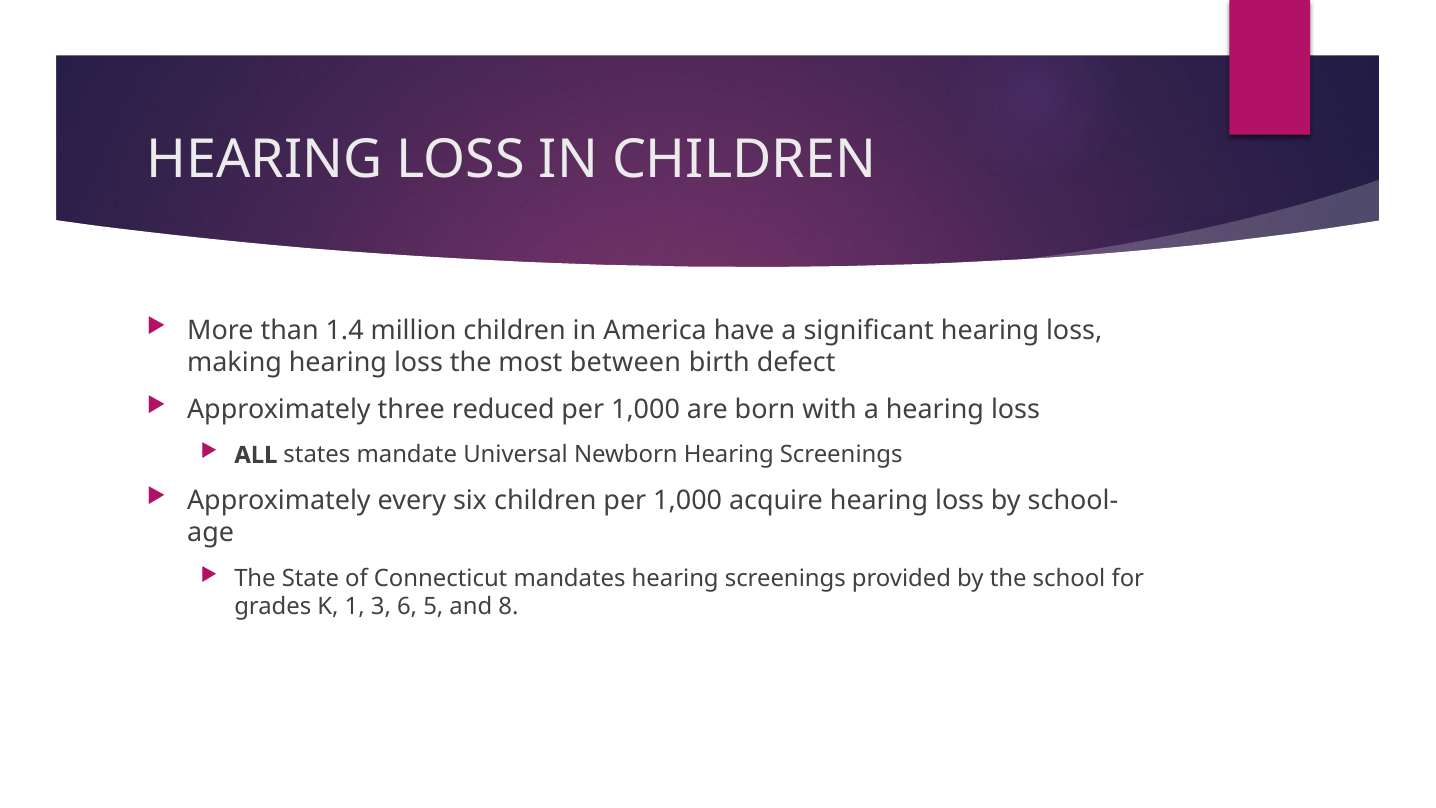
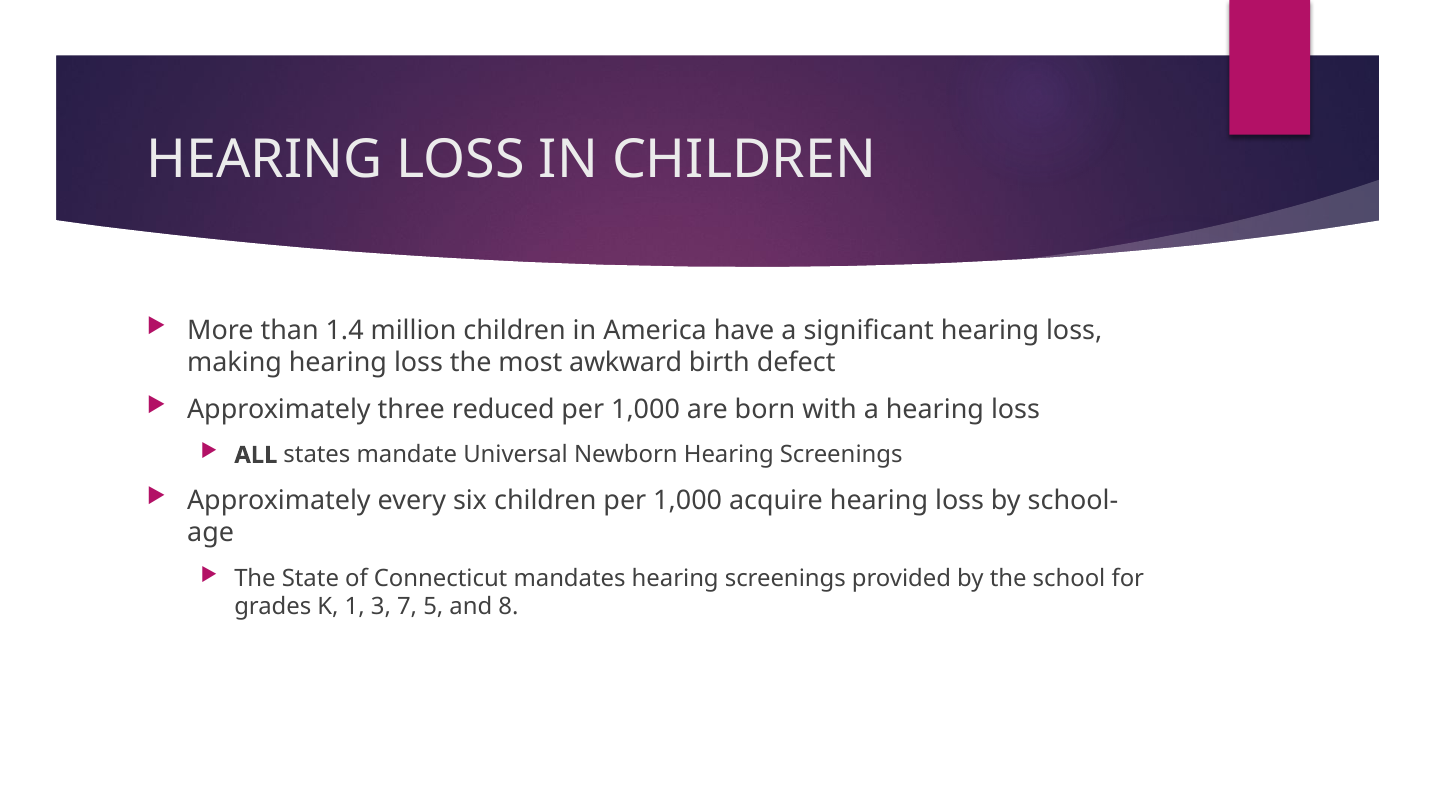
between: between -> awkward
6: 6 -> 7
